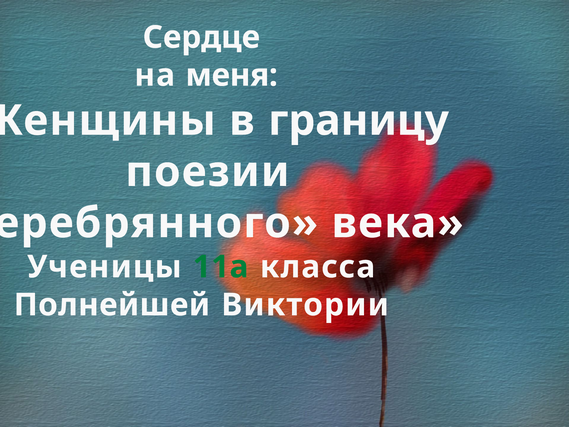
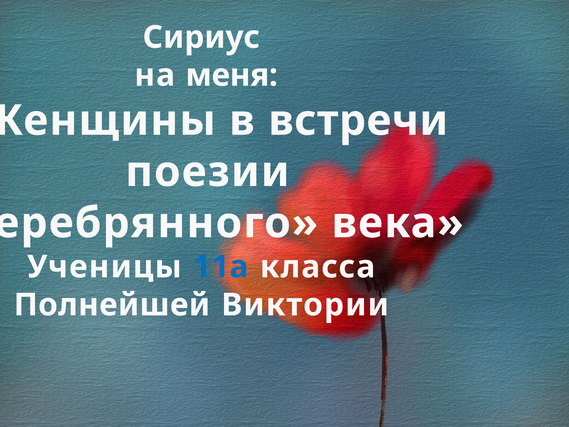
Сердце: Сердце -> Сириус
границу: границу -> встречи
11а colour: green -> blue
